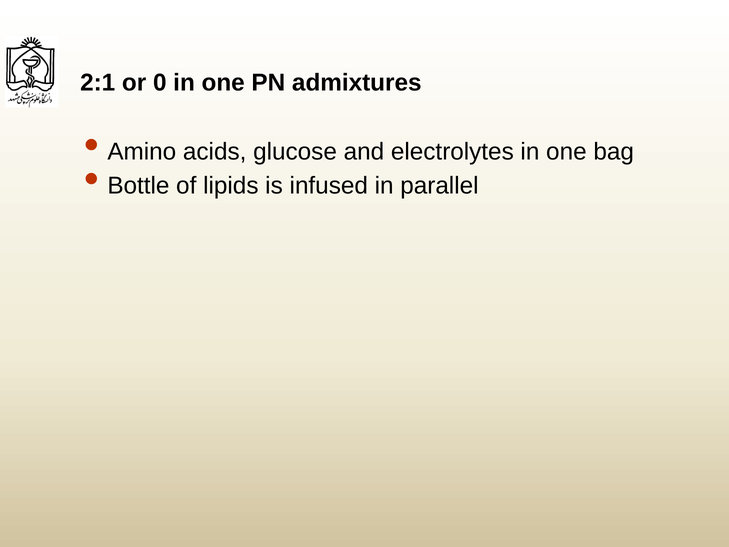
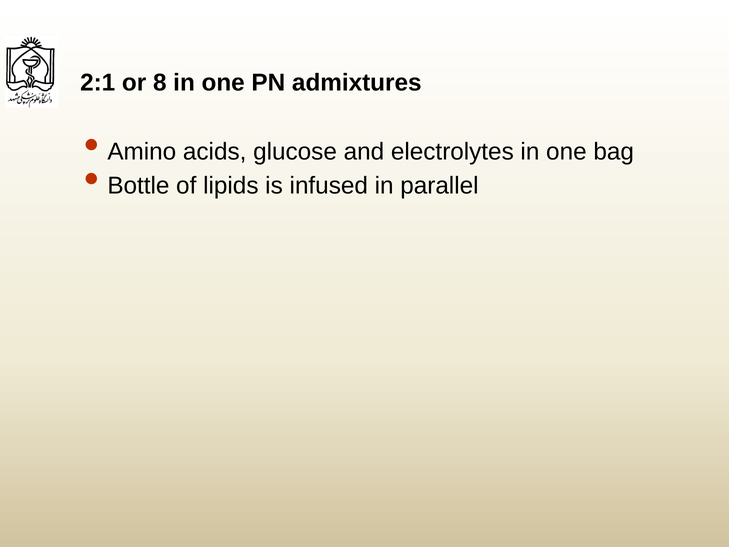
0: 0 -> 8
